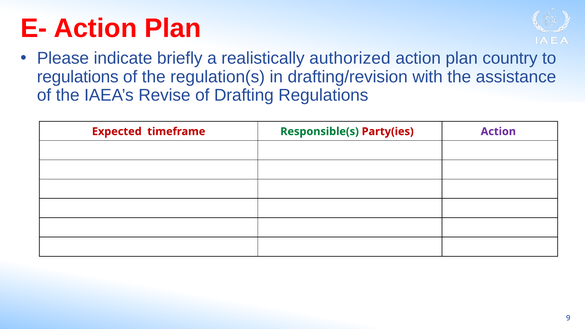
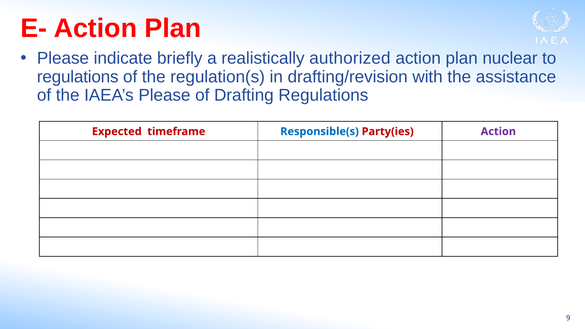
country: country -> nuclear
IAEA’s Revise: Revise -> Please
Responsible(s colour: green -> blue
